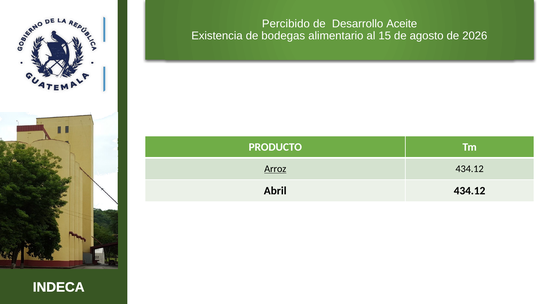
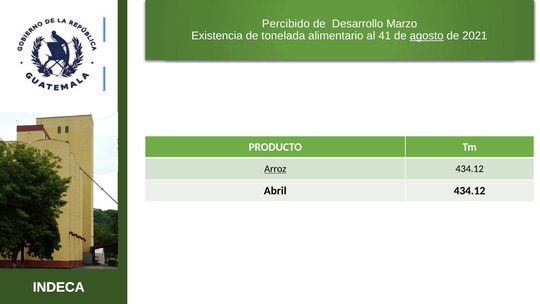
Aceite: Aceite -> Marzo
bodegas: bodegas -> tonelada
15: 15 -> 41
agosto underline: none -> present
2026: 2026 -> 2021
